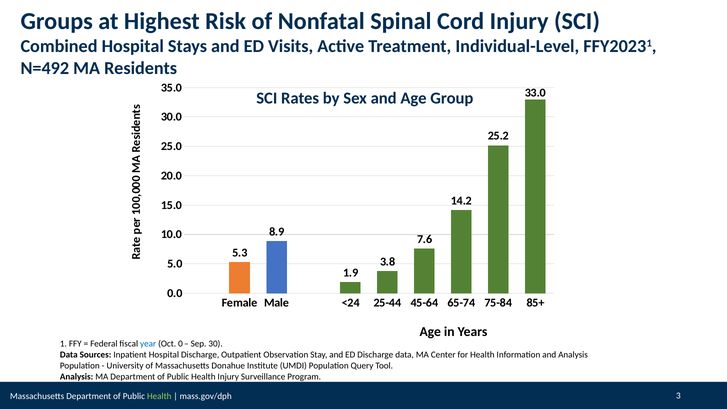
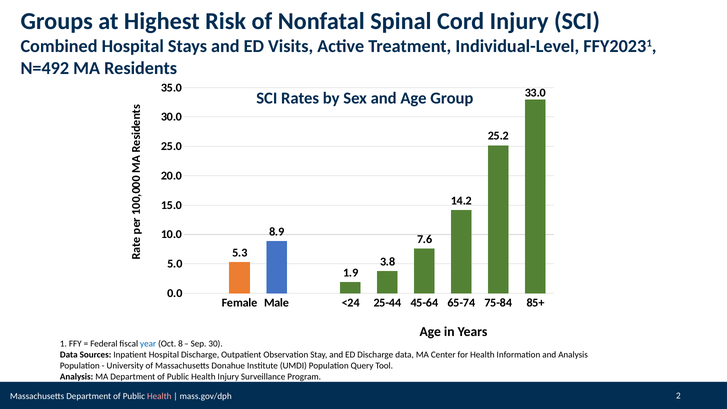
Oct 0: 0 -> 8
Health at (159, 396) colour: light green -> pink
3: 3 -> 2
